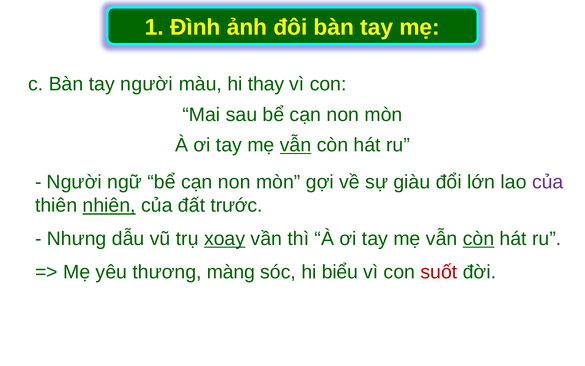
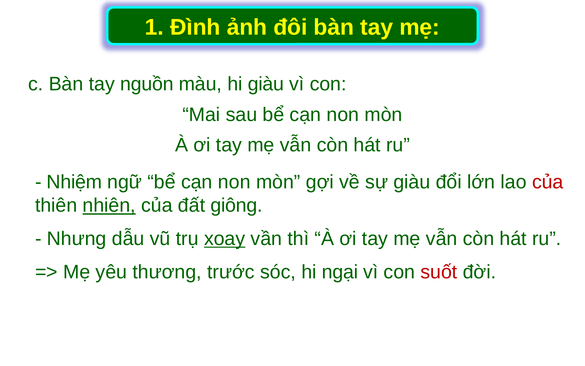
tay người: người -> nguồn
hi thay: thay -> giàu
vẫn at (296, 145) underline: present -> none
Người at (74, 182): Người -> Nhiệm
của at (548, 182) colour: purple -> red
trước: trước -> giông
còn at (478, 238) underline: present -> none
màng: màng -> trước
biểu: biểu -> ngại
